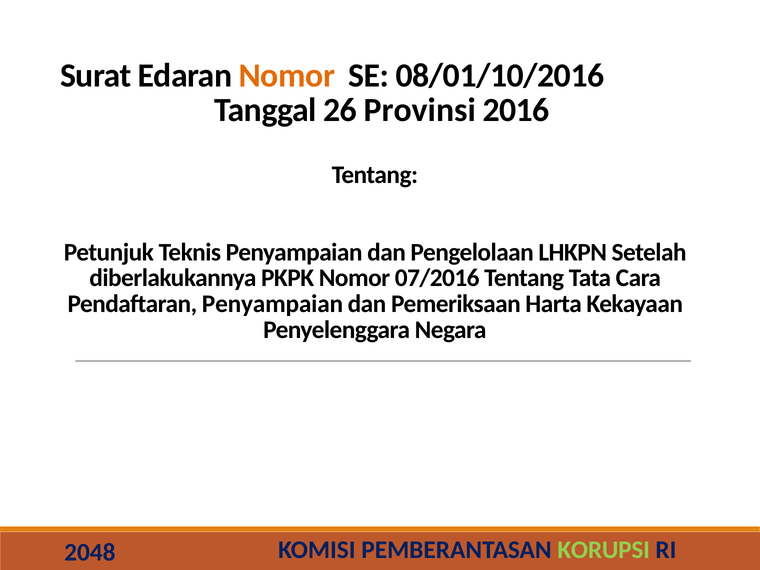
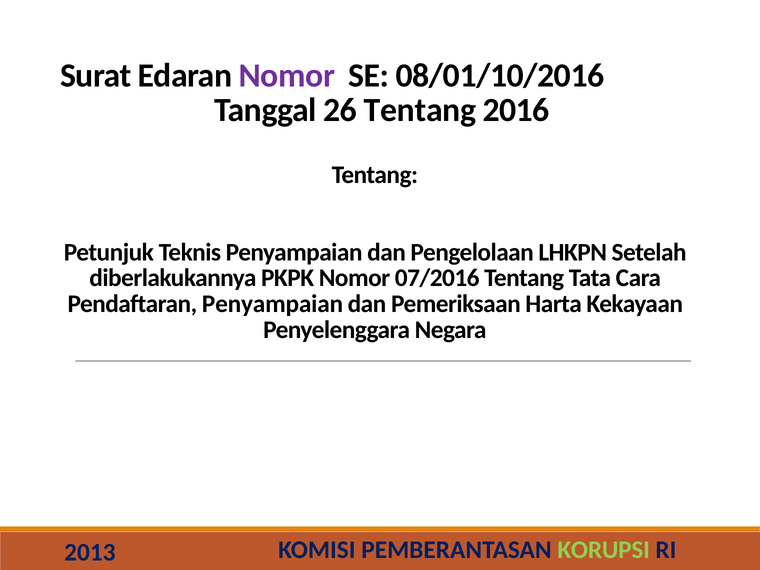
Nomor at (287, 75) colour: orange -> purple
26 Provinsi: Provinsi -> Tentang
2048: 2048 -> 2013
